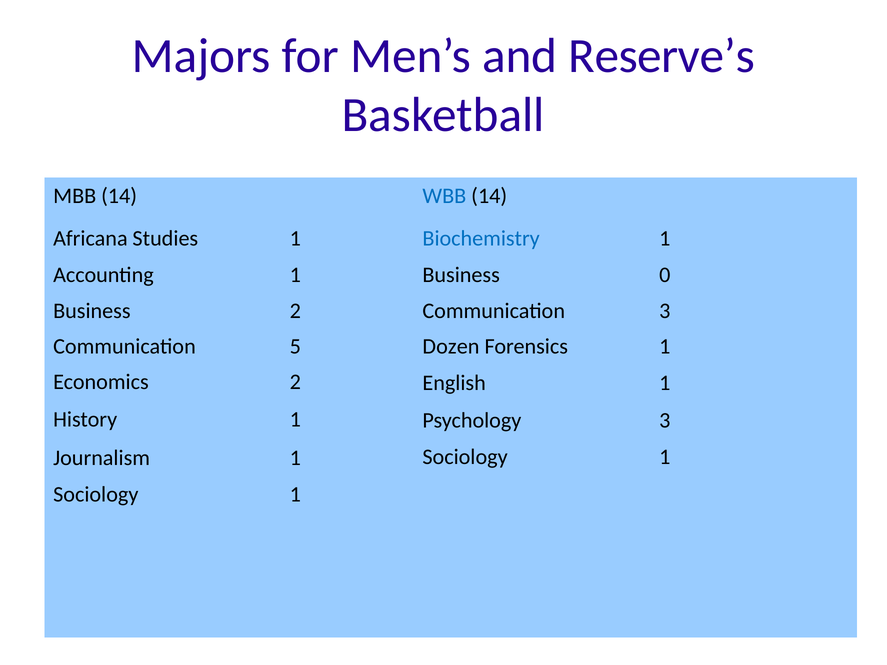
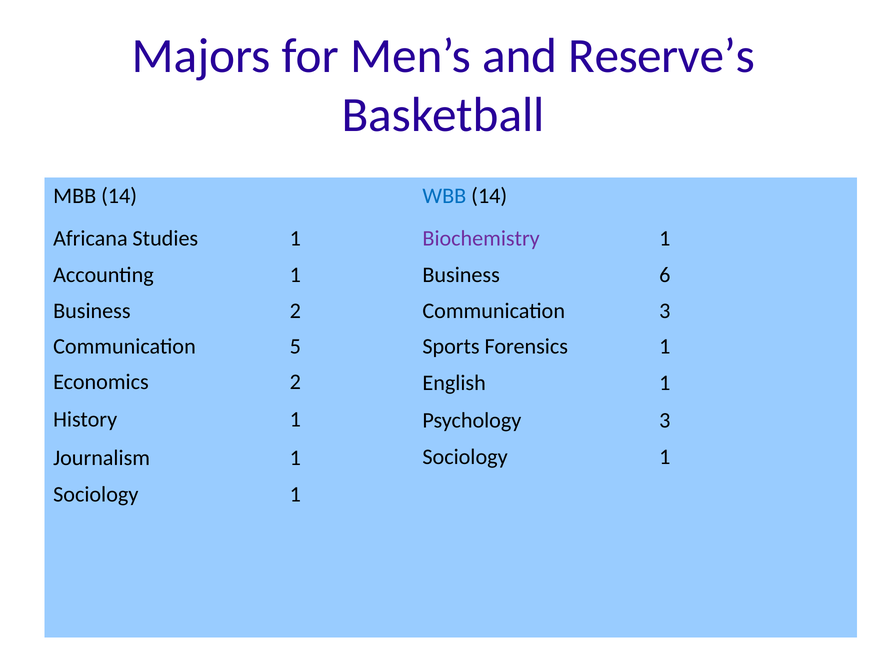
Biochemistry colour: blue -> purple
0: 0 -> 6
Dozen: Dozen -> Sports
